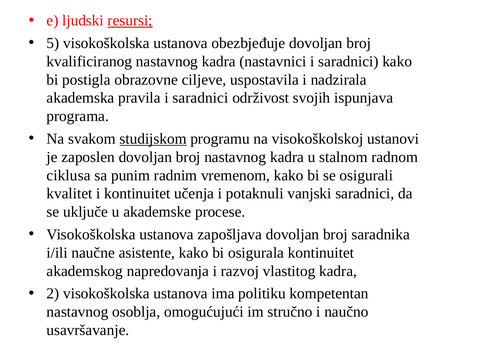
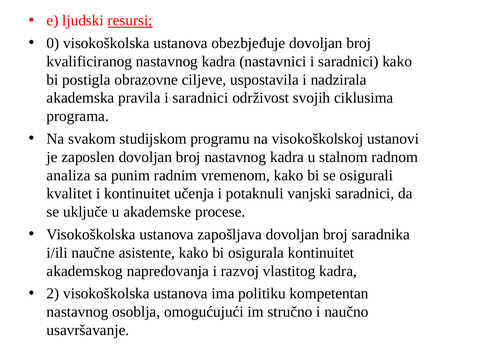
5: 5 -> 0
ispunjava: ispunjava -> ciklusima
studijskom underline: present -> none
ciklusa: ciklusa -> analiza
